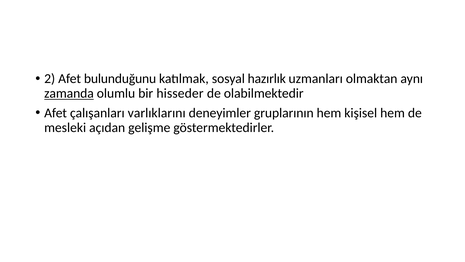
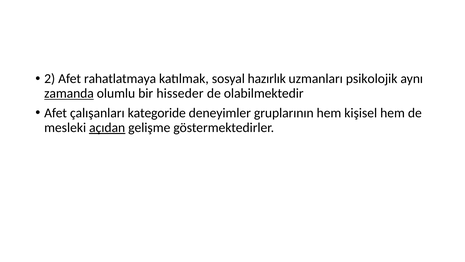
bulunduğunu: bulunduğunu -> rahatlatmaya
olmaktan: olmaktan -> psikolojik
varlıklarını: varlıklarını -> kategoride
açıdan underline: none -> present
